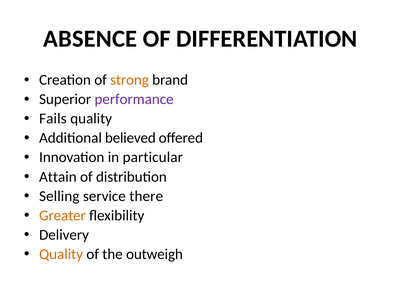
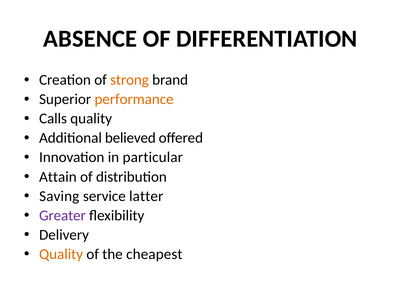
performance colour: purple -> orange
Fails: Fails -> Calls
Selling: Selling -> Saving
there: there -> latter
Greater colour: orange -> purple
outweigh: outweigh -> cheapest
